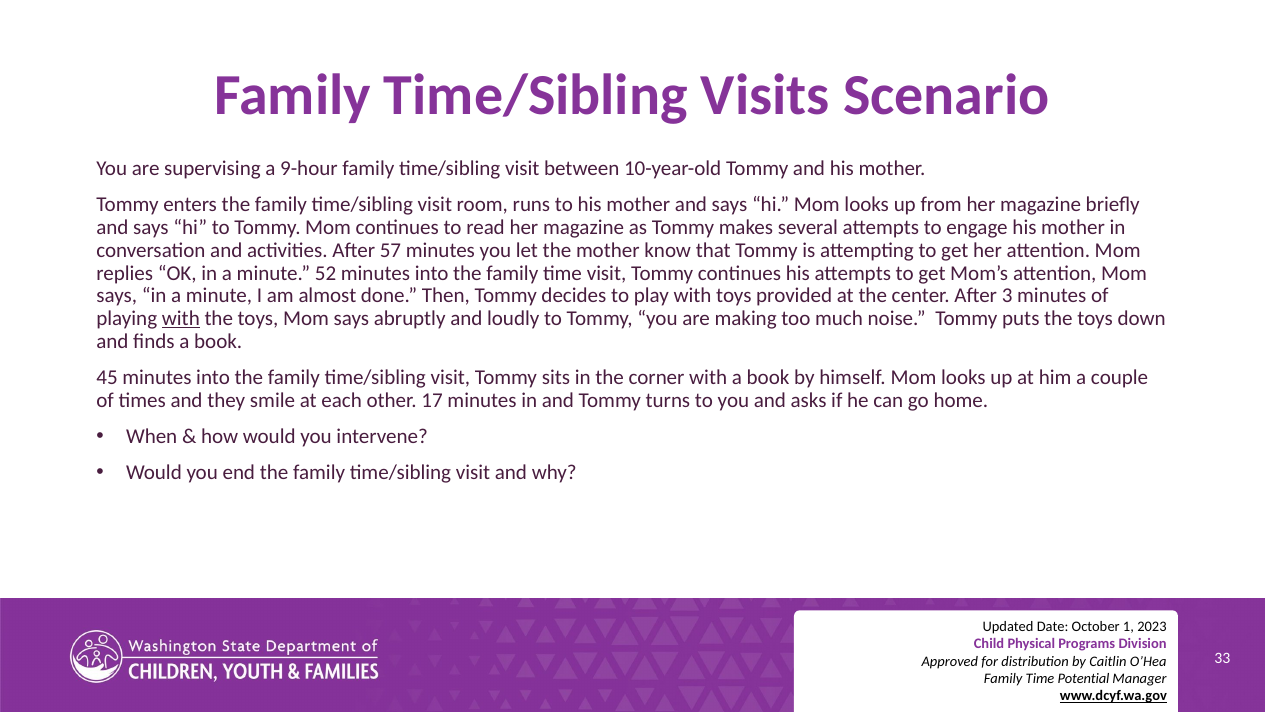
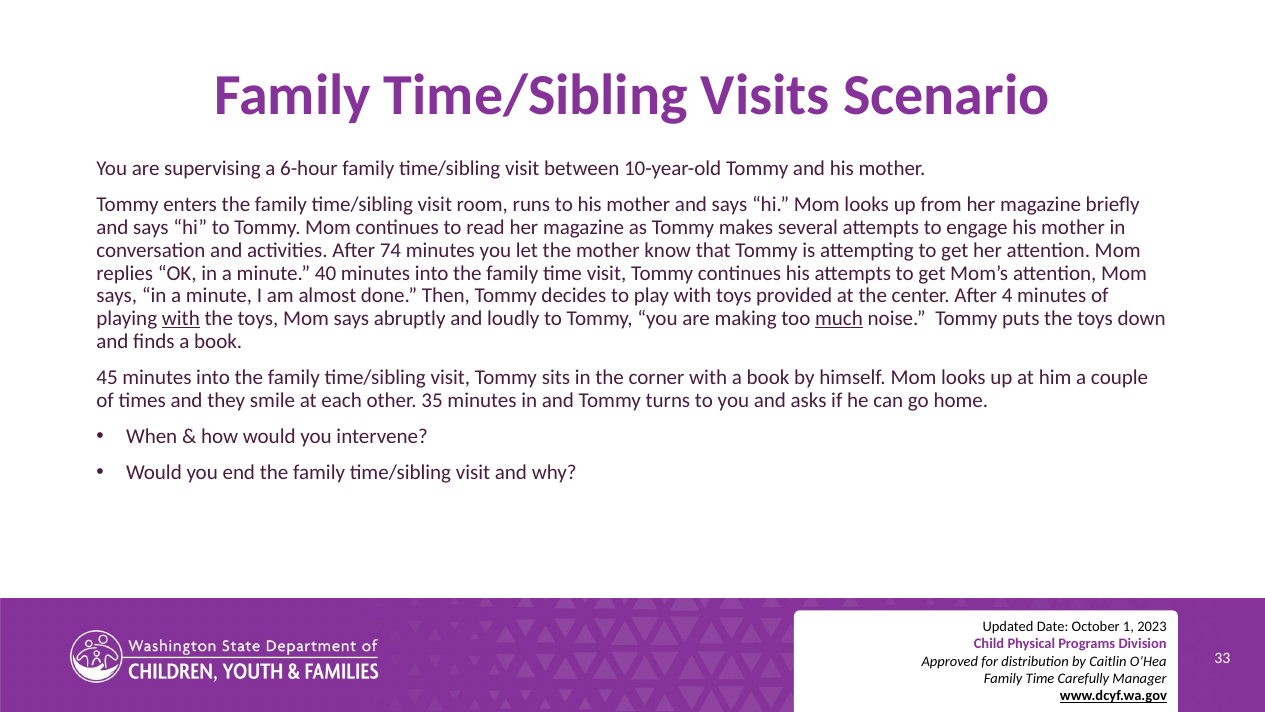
9-hour: 9-hour -> 6-hour
57: 57 -> 74
52: 52 -> 40
3: 3 -> 4
much underline: none -> present
17: 17 -> 35
Potential: Potential -> Carefully
